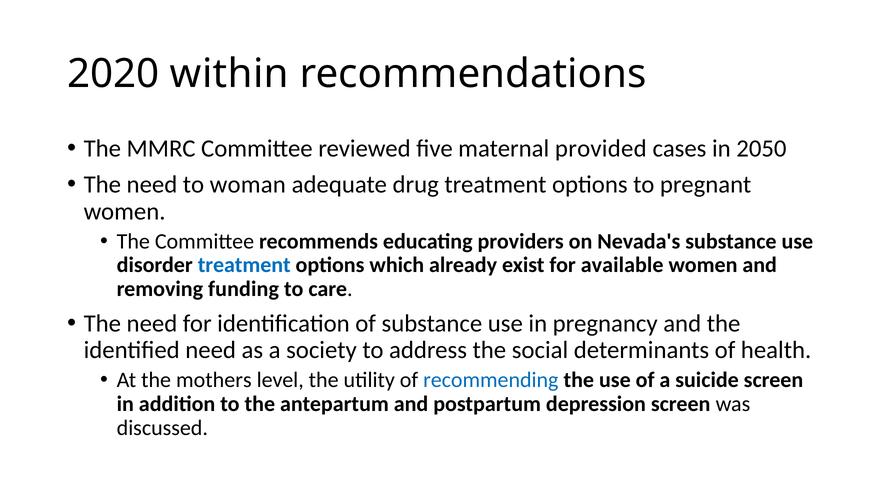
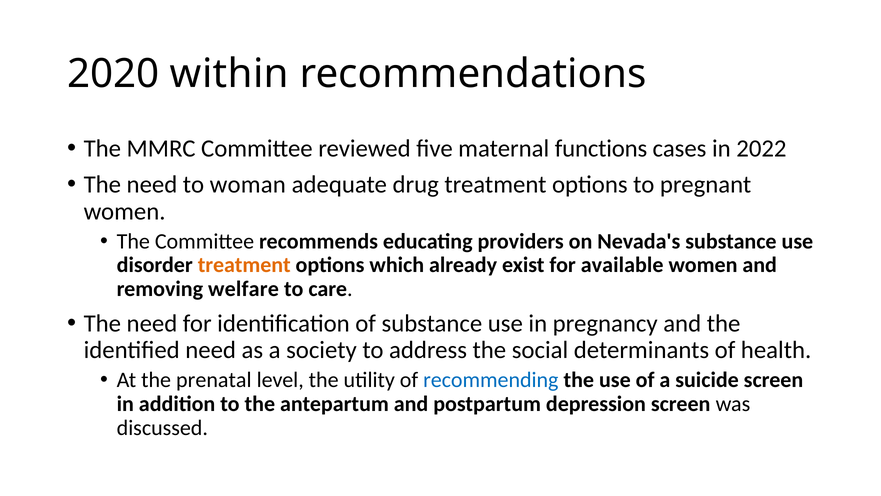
provided: provided -> functions
2050: 2050 -> 2022
treatment at (244, 265) colour: blue -> orange
funding: funding -> welfare
mothers: mothers -> prenatal
